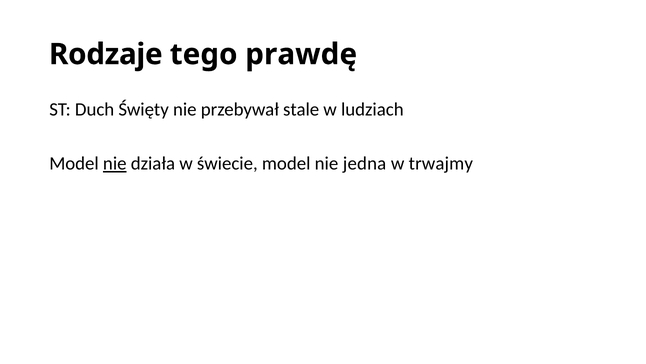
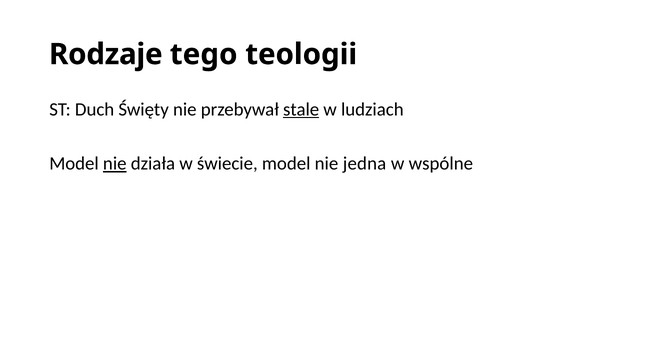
prawdę: prawdę -> teologii
stale underline: none -> present
trwajmy: trwajmy -> wspólne
